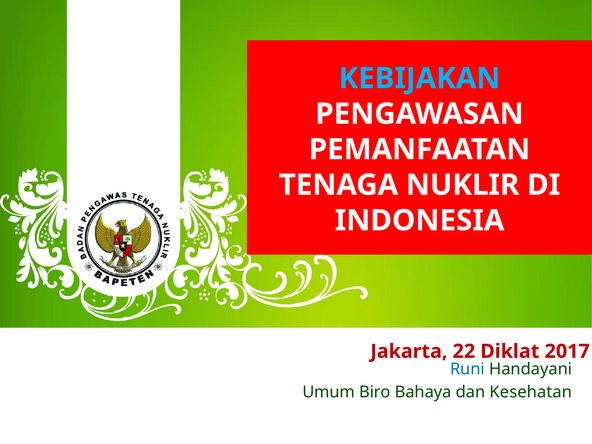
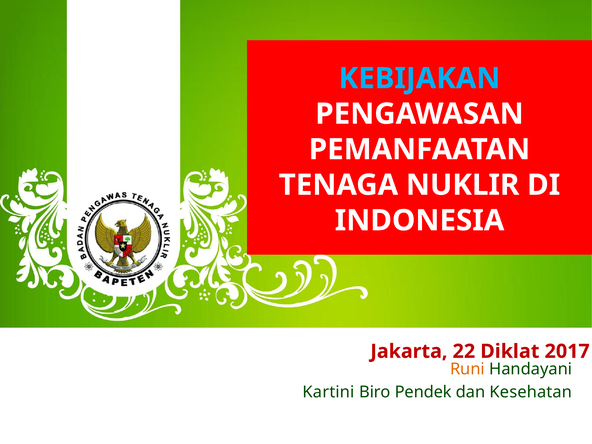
Runi colour: blue -> orange
Umum: Umum -> Kartini
Bahaya: Bahaya -> Pendek
